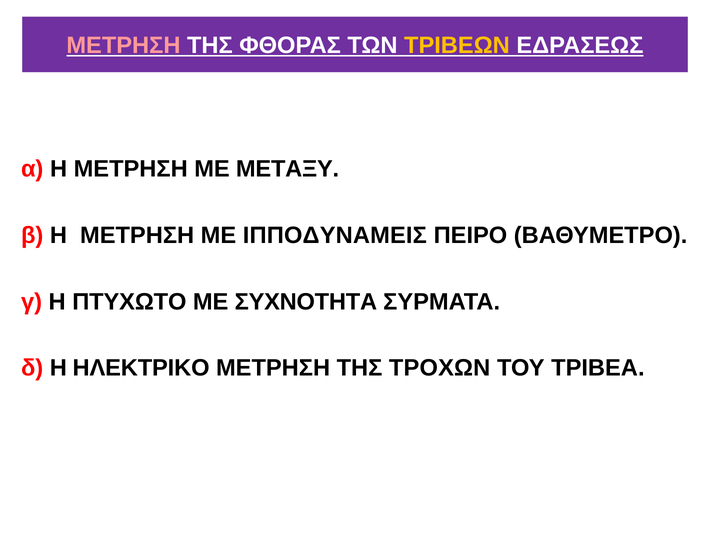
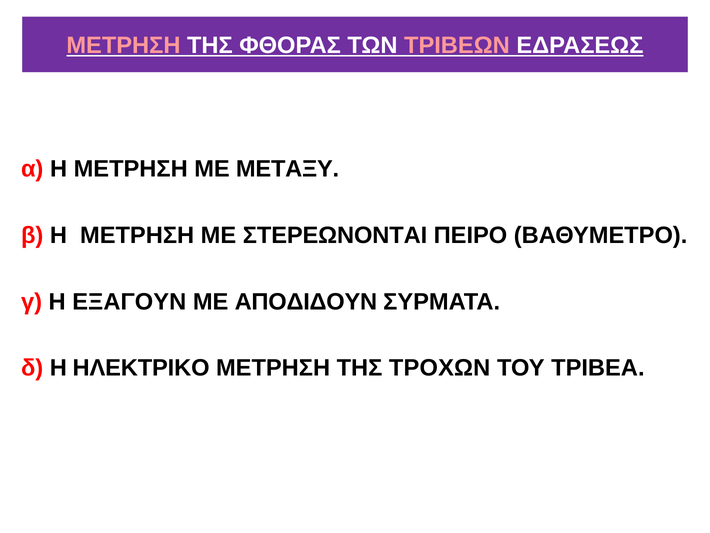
ΤΡΙΒΕΩΝ colour: yellow -> pink
ΙΠΠΟΔΥΝΑΜΕΙΣ: ΙΠΠΟΔΥΝΑΜΕΙΣ -> ΣΤΕΡΕΩΝΟΝΤΑΙ
ΠΤΥΧΩΤΟ: ΠΤΥΧΩΤΟ -> ΕΞΑΓΟΥΝ
ΣΥΧΝΟΤΗΤΑ: ΣΥΧΝΟΤΗΤΑ -> ΑΠΟΔΙΔΟΥΝ
